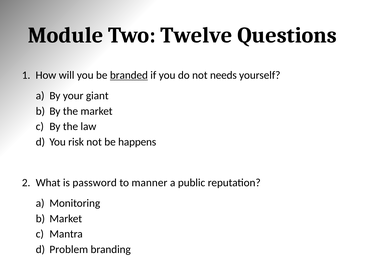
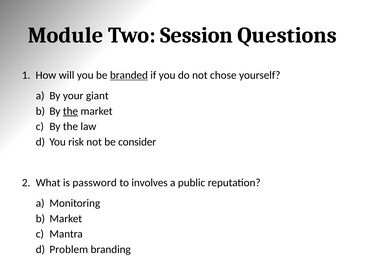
Twelve: Twelve -> Session
needs: needs -> chose
the at (70, 111) underline: none -> present
happens: happens -> consider
manner: manner -> involves
